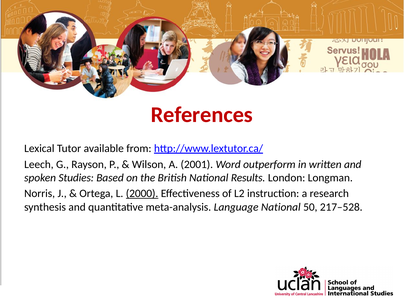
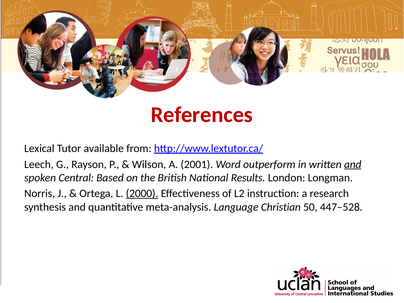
and at (353, 164) underline: none -> present
Studies: Studies -> Central
Language National: National -> Christian
217–528: 217–528 -> 447–528
